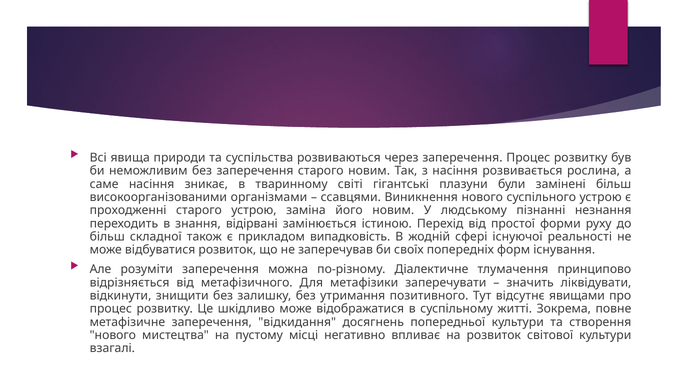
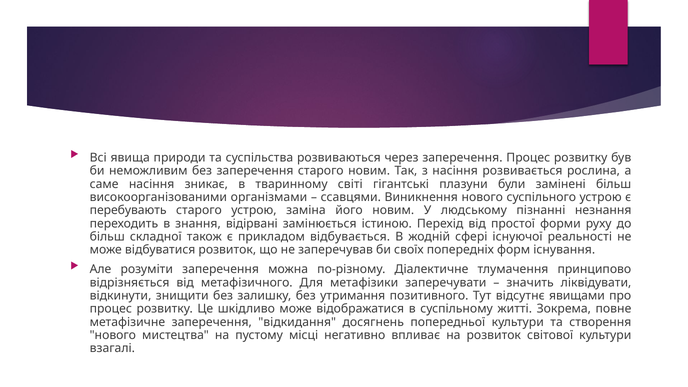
проходженні: проходженні -> перебувають
випадковість: випадковість -> відбувається
